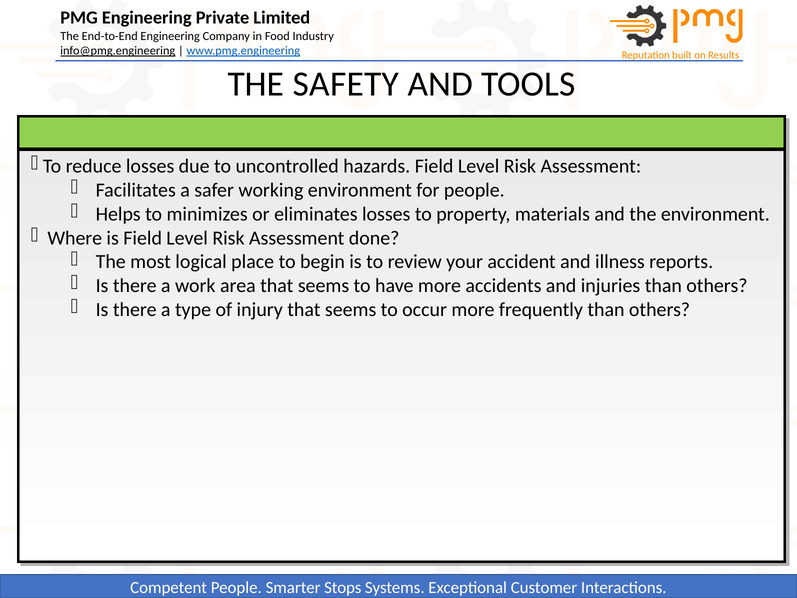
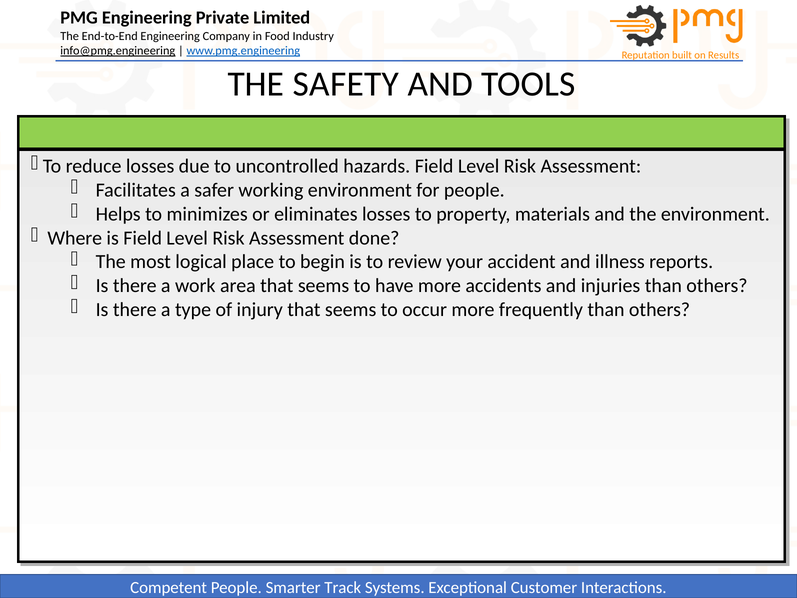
Stops: Stops -> Track
